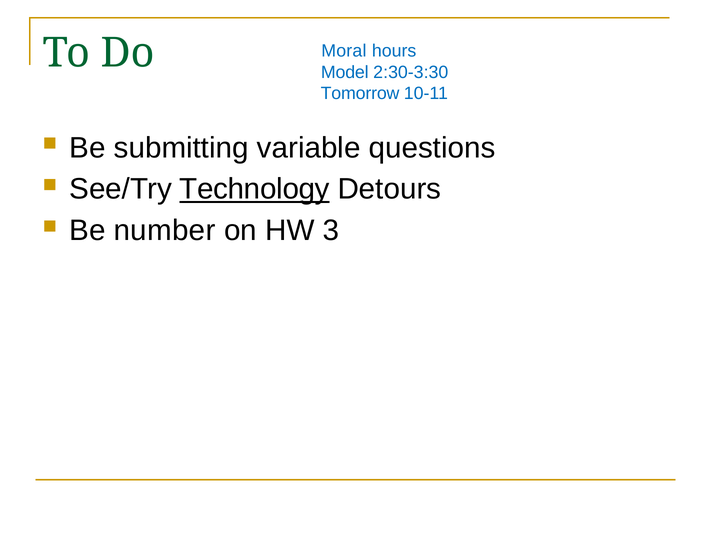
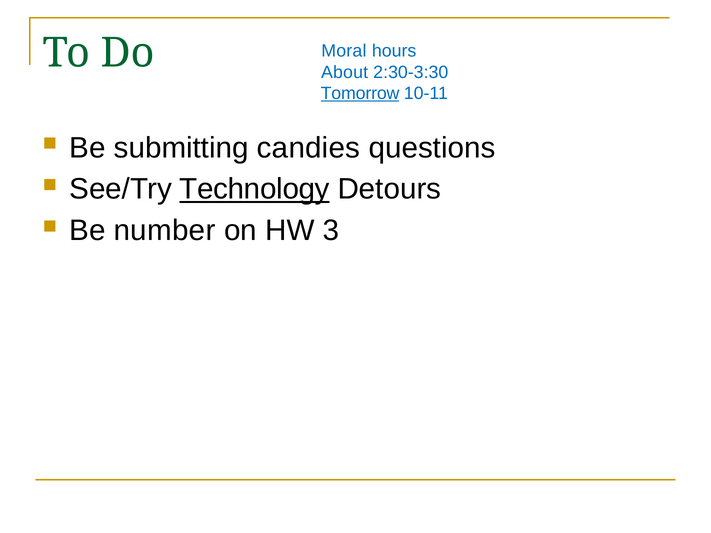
Model: Model -> About
Tomorrow underline: none -> present
variable: variable -> candies
